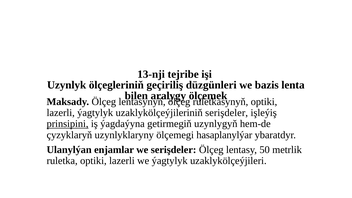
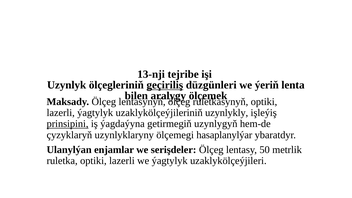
geçiriliş underline: none -> present
bazis: bazis -> ýeriň
uzaklykölçeýjileriniň serişdeler: serişdeler -> uzynlykly
